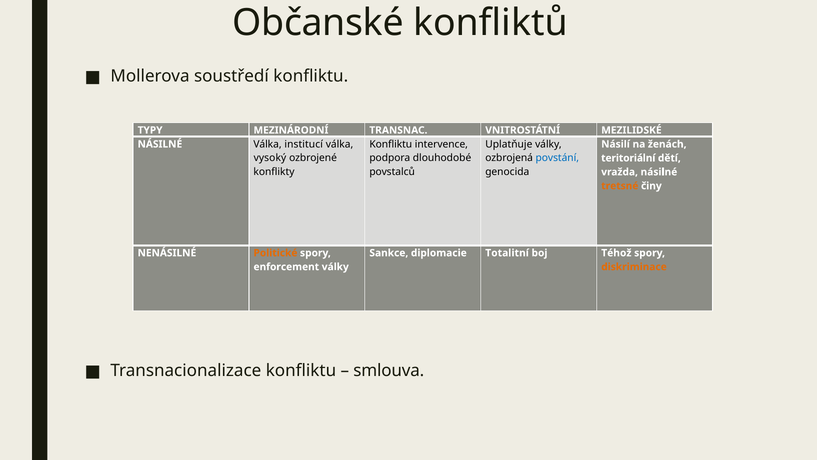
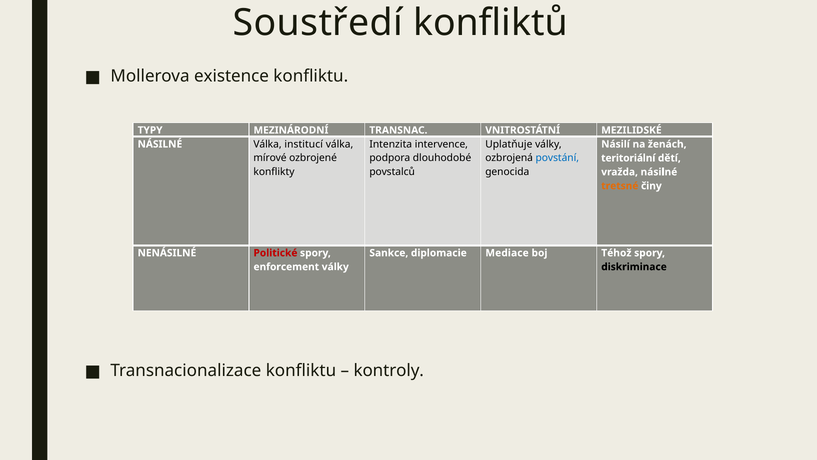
Občanské: Občanské -> Soustředí
soustředí: soustředí -> existence
Konfliktu at (391, 144): Konfliktu -> Intenzita
vysoký: vysoký -> mírové
Politické colour: orange -> red
Totalitní: Totalitní -> Mediace
diskriminace colour: orange -> black
smlouva: smlouva -> kontroly
